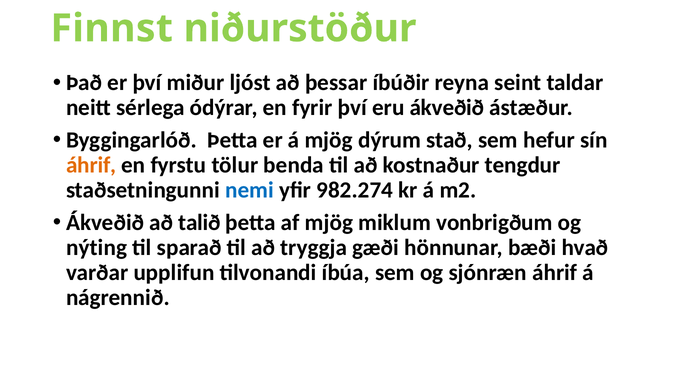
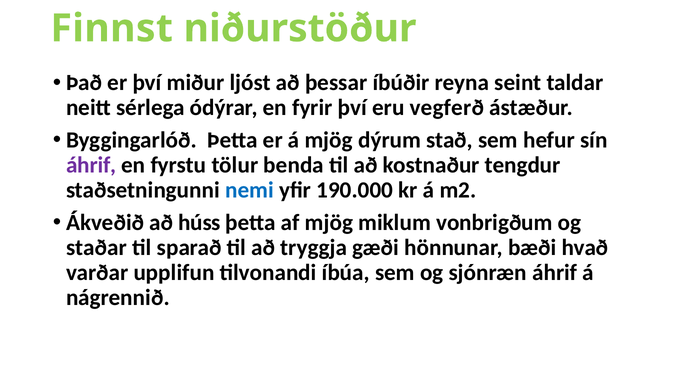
eru ákveðið: ákveðið -> vegferð
áhrif at (91, 165) colour: orange -> purple
982.274: 982.274 -> 190.000
talið: talið -> húss
nýting: nýting -> staðar
